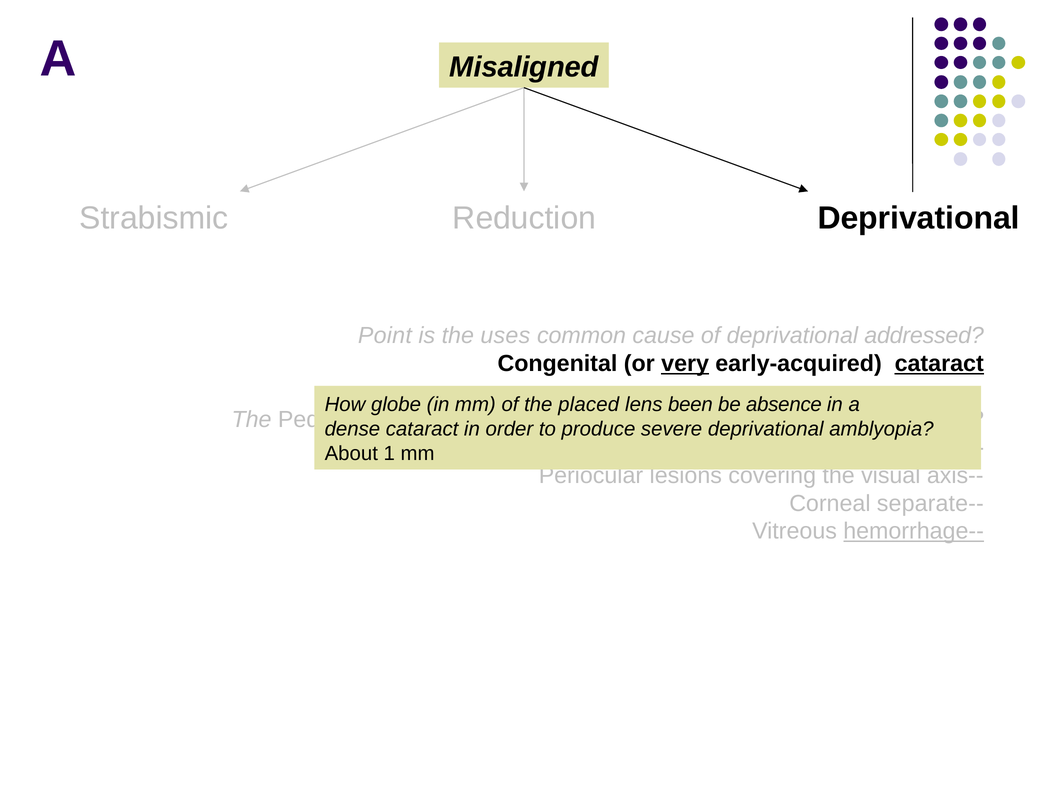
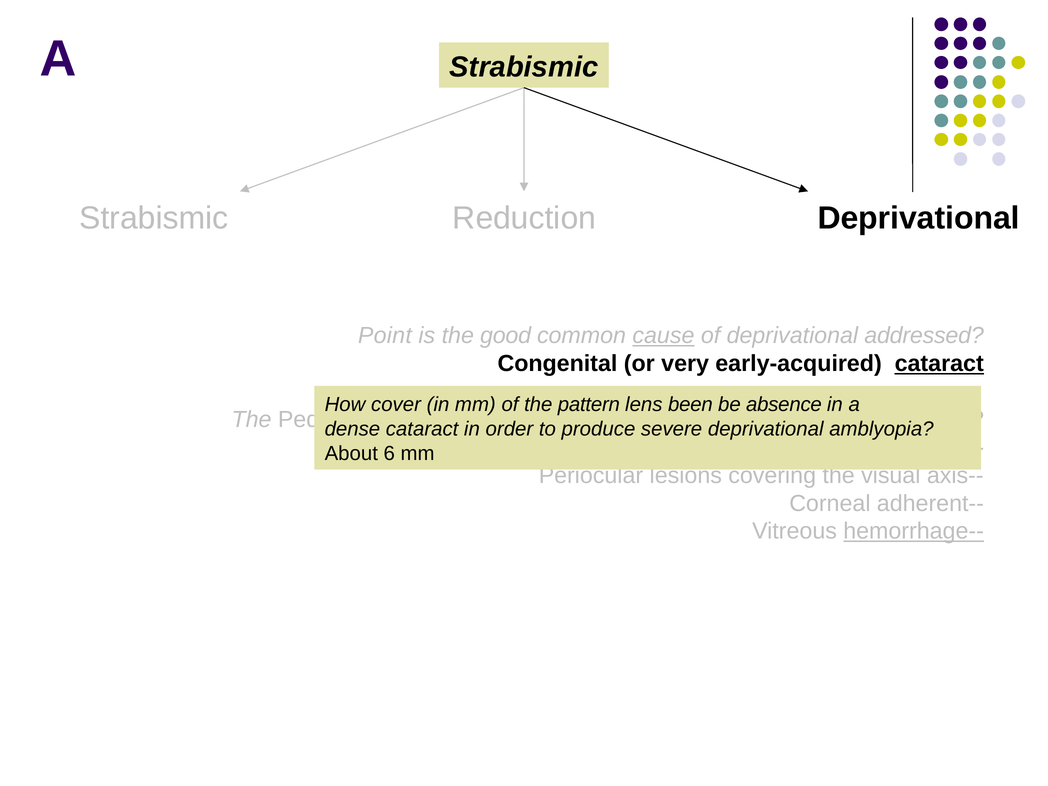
Misaligned at (524, 67): Misaligned -> Strabismic
uses: uses -> good
cause underline: none -> present
very underline: present -> none
globe: globe -> cover
placed: placed -> pattern
1: 1 -> 6
separate--: separate-- -> adherent--
